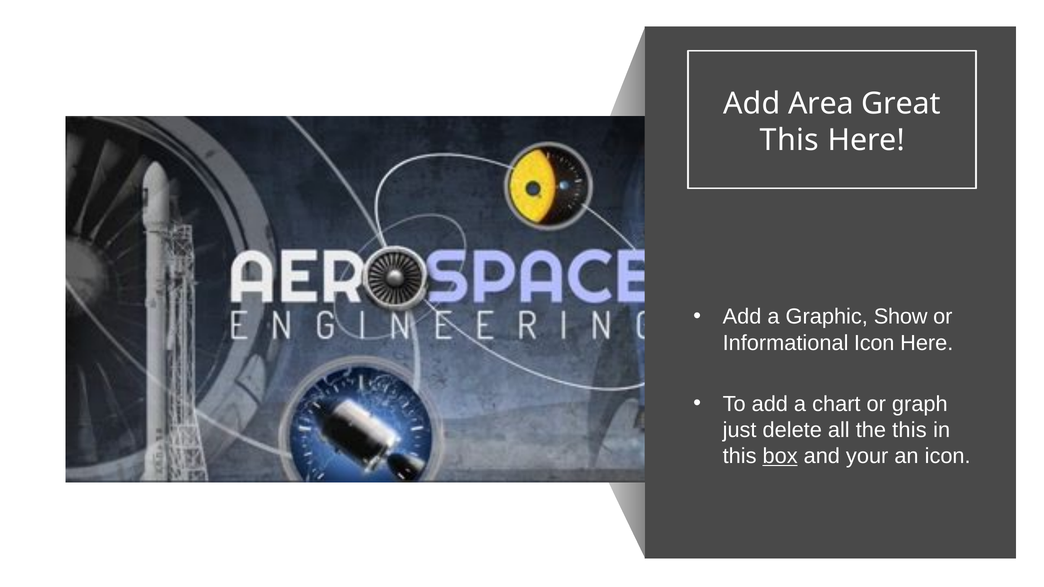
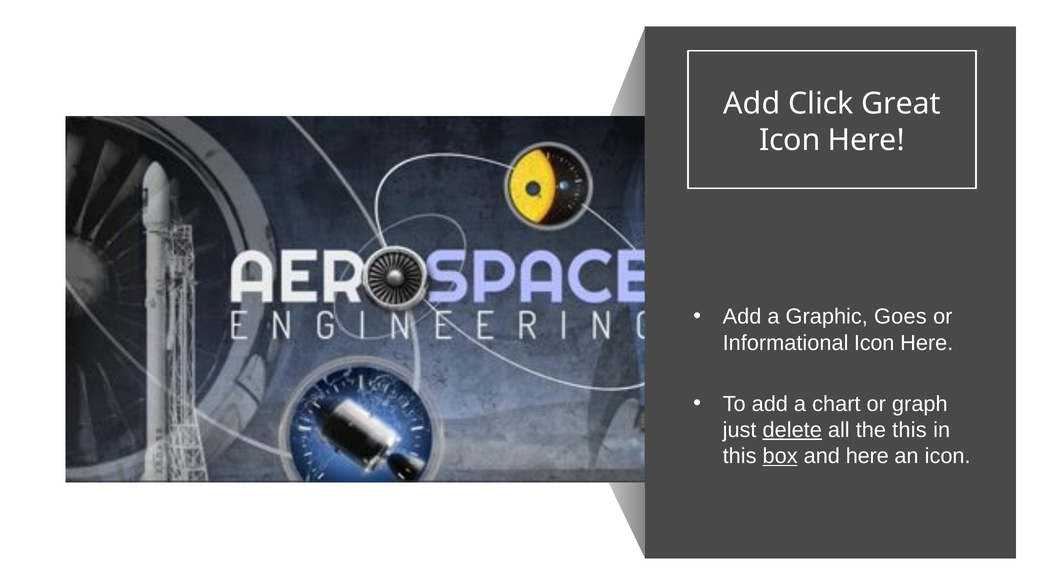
Area: Area -> Click
This at (789, 140): This -> Icon
Show: Show -> Goes
delete underline: none -> present
and your: your -> here
